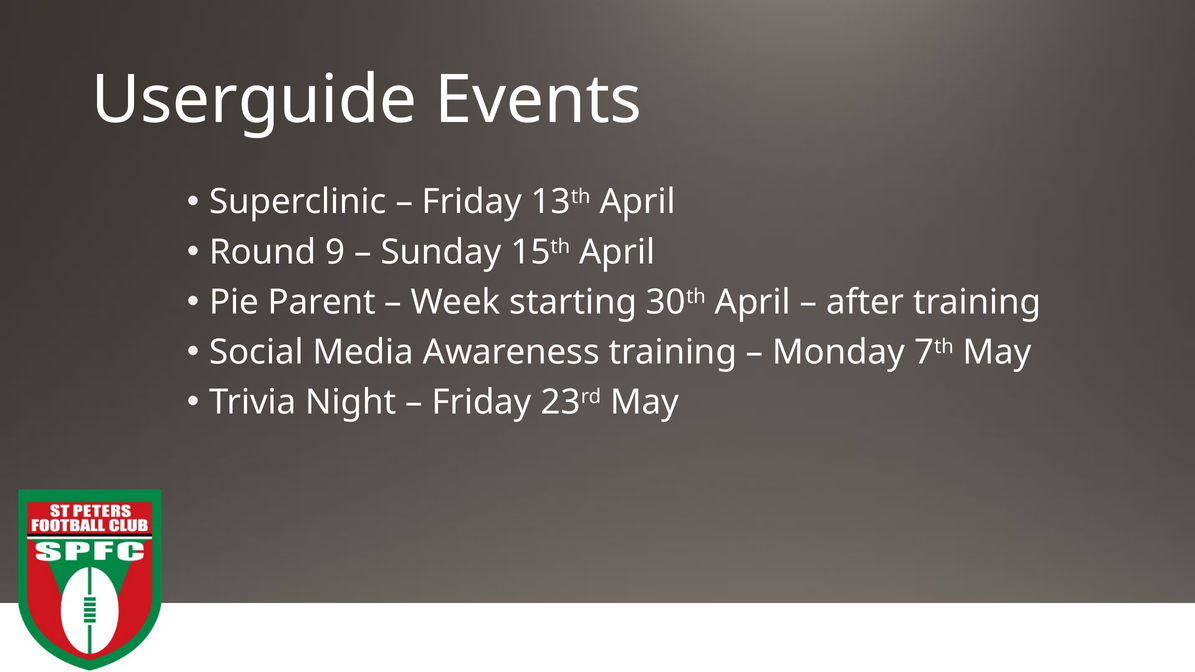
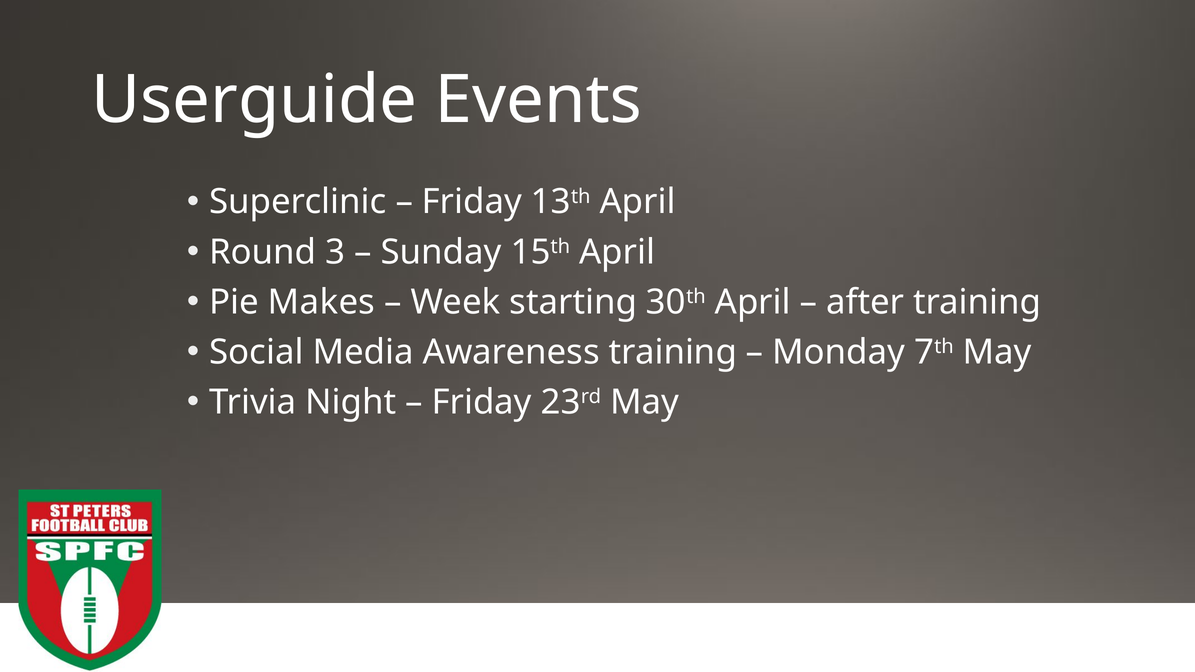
9: 9 -> 3
Parent: Parent -> Makes
